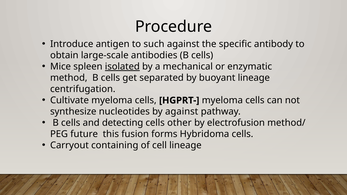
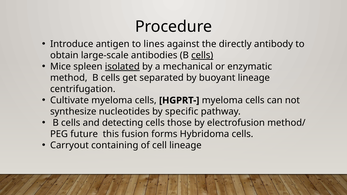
such: such -> lines
specific: specific -> directly
cells at (202, 55) underline: none -> present
by against: against -> specific
other: other -> those
